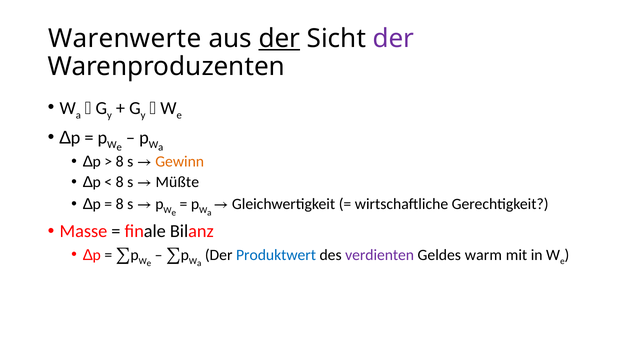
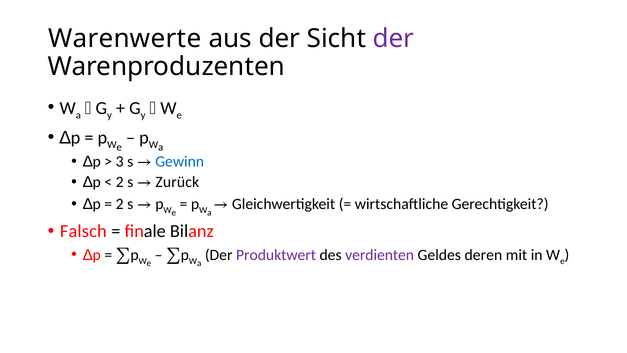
der at (279, 39) underline: present -> none
8 at (120, 162): 8 -> 3
Gewinn colour: orange -> blue
8 at (120, 182): 8 -> 2
Müßte: Müßte -> Zurück
8 at (120, 204): 8 -> 2
Masse: Masse -> Falsch
Produktwert colour: blue -> purple
warm: warm -> deren
